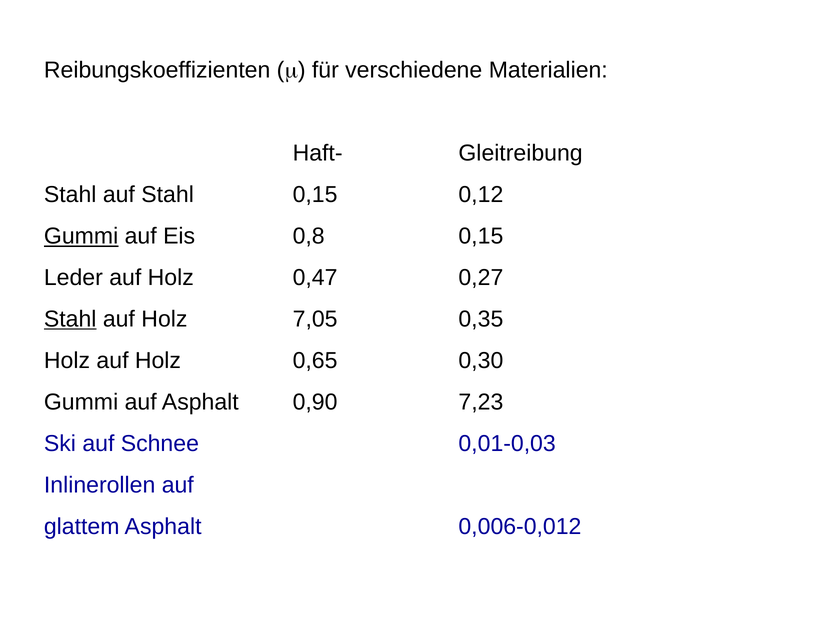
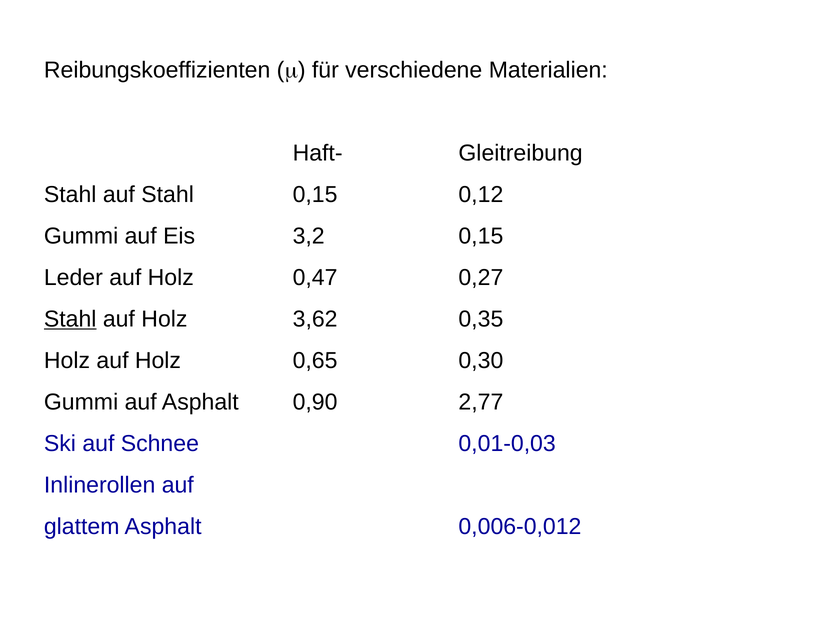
Gummi at (81, 236) underline: present -> none
0,8: 0,8 -> 3,2
7,05: 7,05 -> 3,62
7,23: 7,23 -> 2,77
